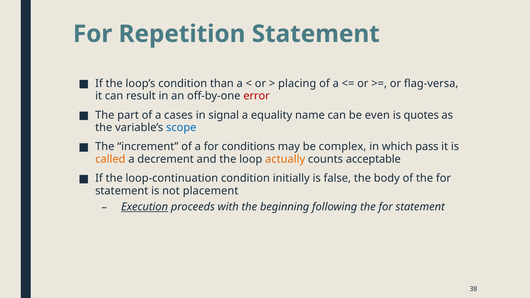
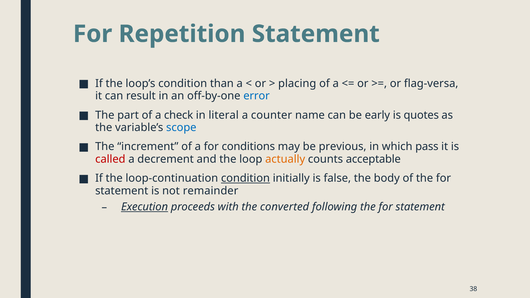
error colour: red -> blue
cases: cases -> check
signal: signal -> literal
equality: equality -> counter
even: even -> early
complex: complex -> previous
called colour: orange -> red
condition at (245, 178) underline: none -> present
placement: placement -> remainder
beginning: beginning -> converted
